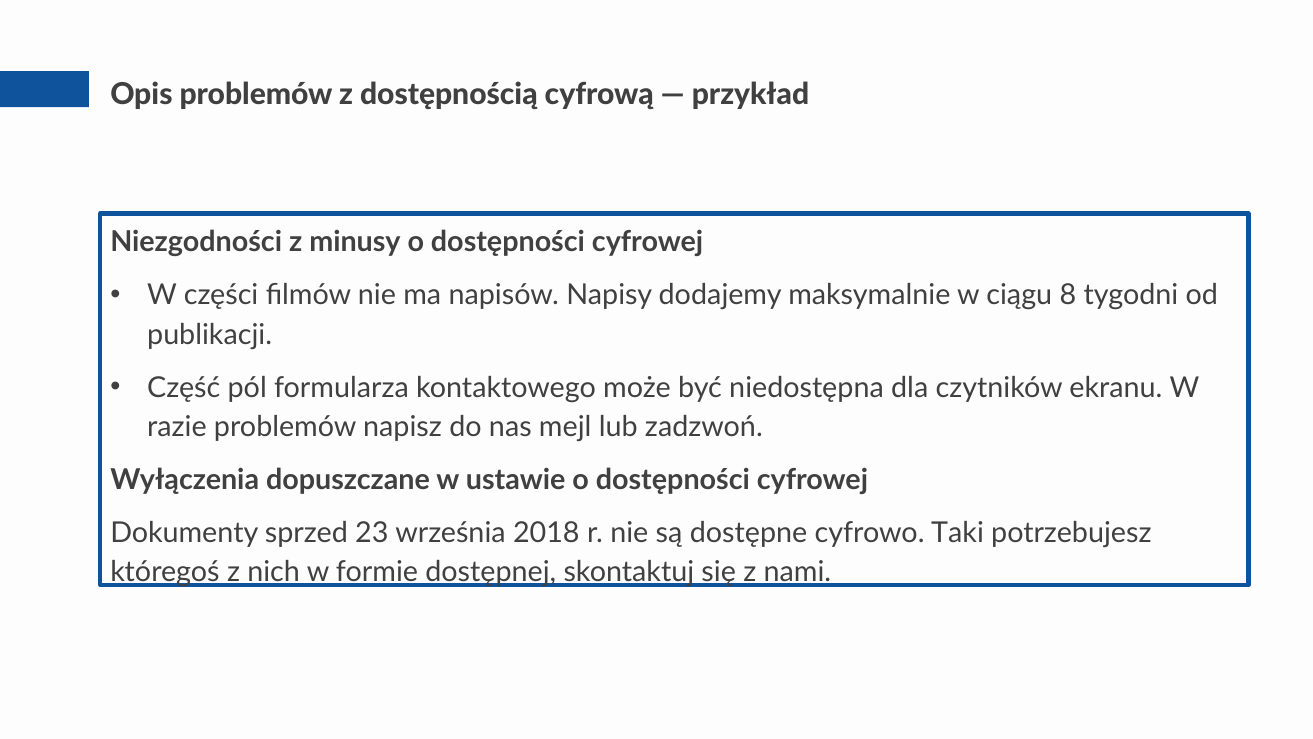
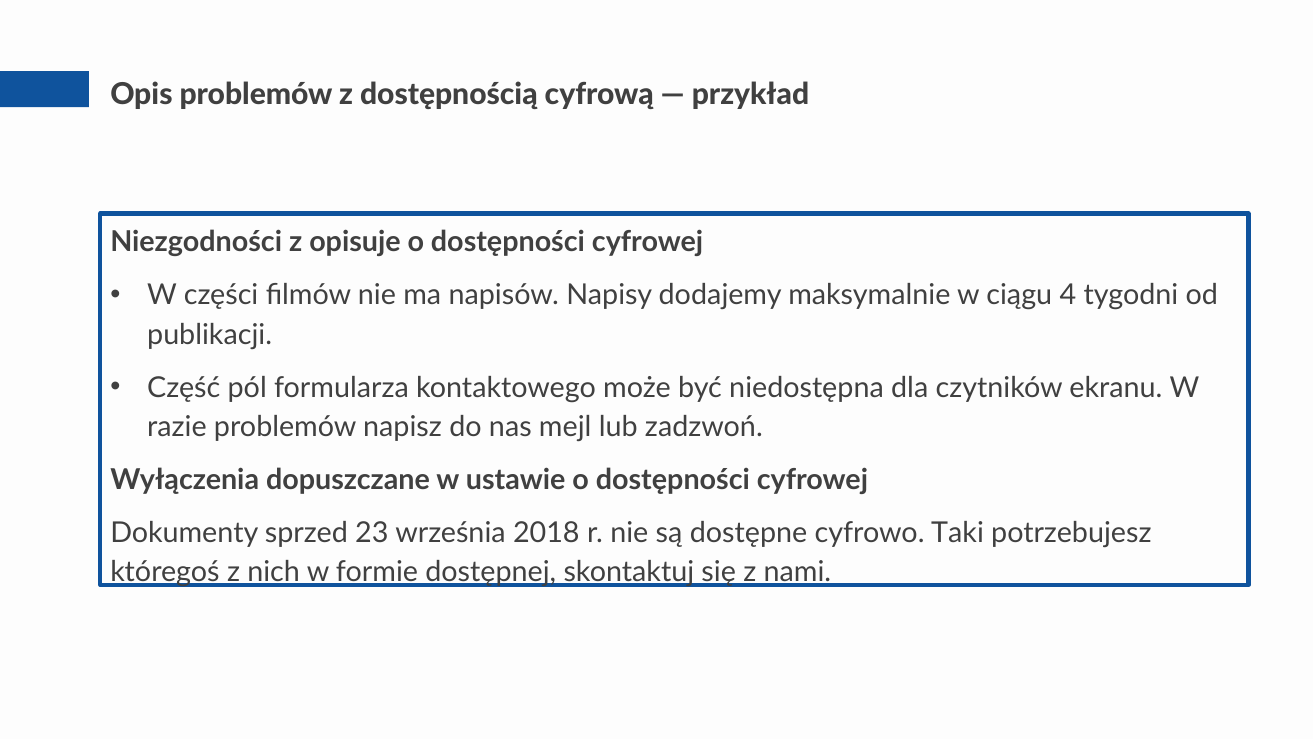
minusy: minusy -> opisuje
8: 8 -> 4
